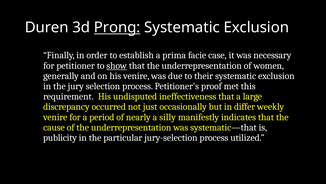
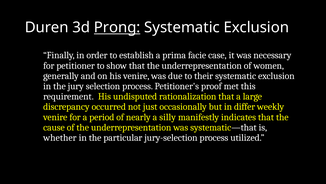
show underline: present -> none
ineffectiveness: ineffectiveness -> rationalization
publicity: publicity -> whether
